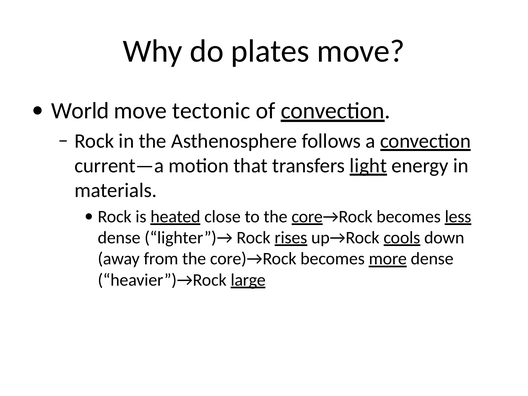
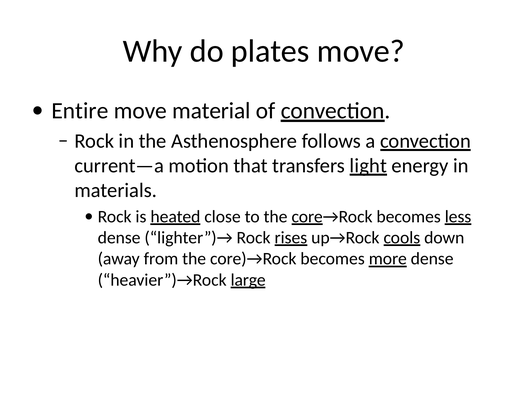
World: World -> Entire
tectonic: tectonic -> material
